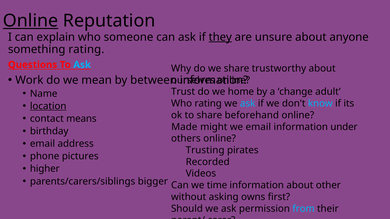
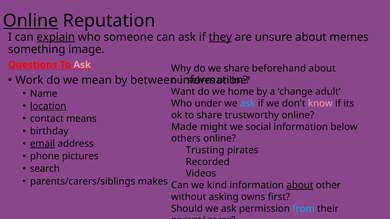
explain underline: none -> present
anyone: anyone -> memes
something rating: rating -> image
Ask at (82, 65) colour: light blue -> pink
trustworthy: trustworthy -> beforehand
Trust: Trust -> Want
Who rating: rating -> under
know colour: light blue -> pink
beforehand: beforehand -> trustworthy
we email: email -> social
under: under -> below
email at (42, 144) underline: none -> present
higher: higher -> search
bigger: bigger -> makes
time: time -> kind
about at (300, 186) underline: none -> present
